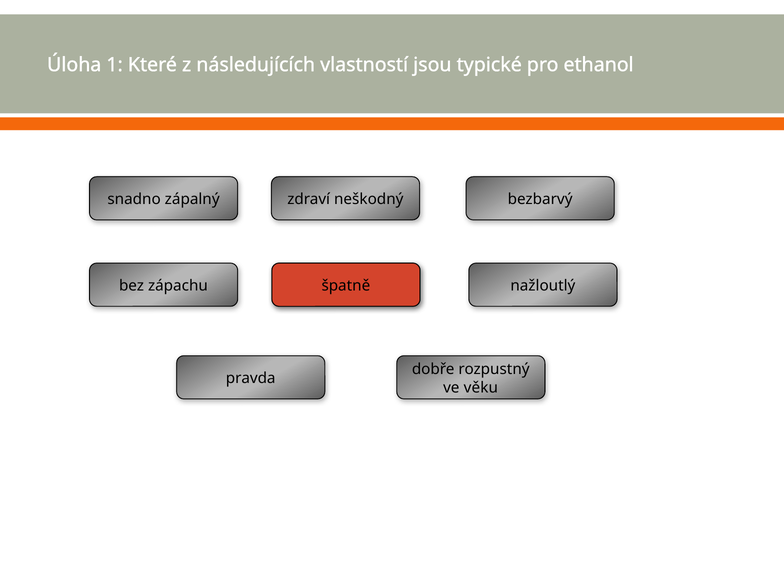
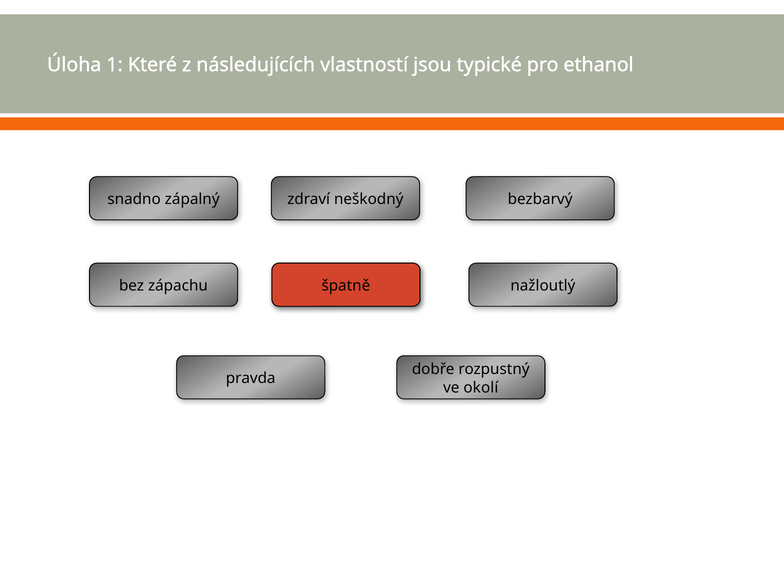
věku: věku -> okolí
